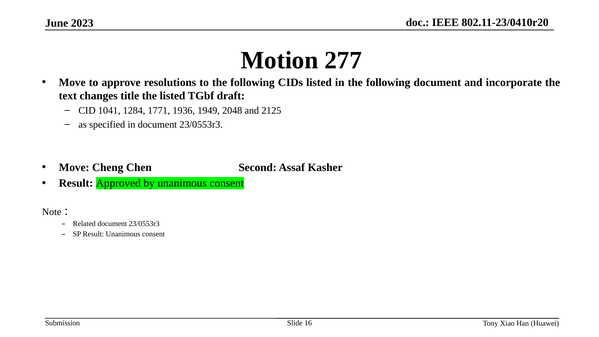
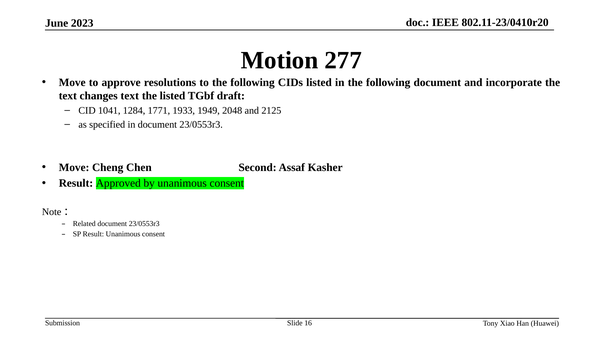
changes title: title -> text
1936: 1936 -> 1933
